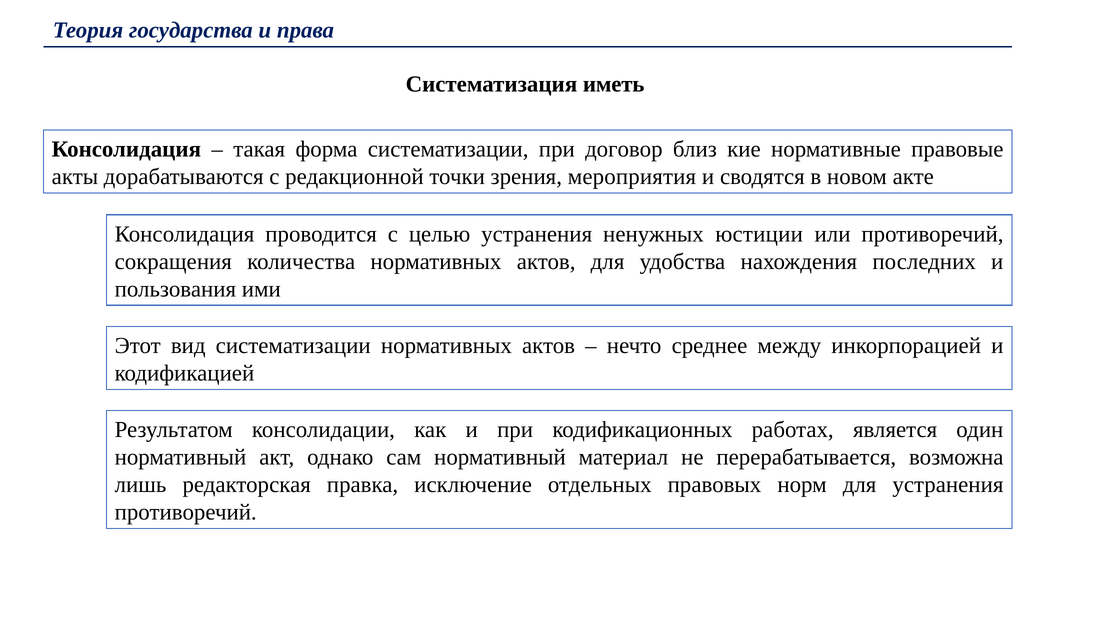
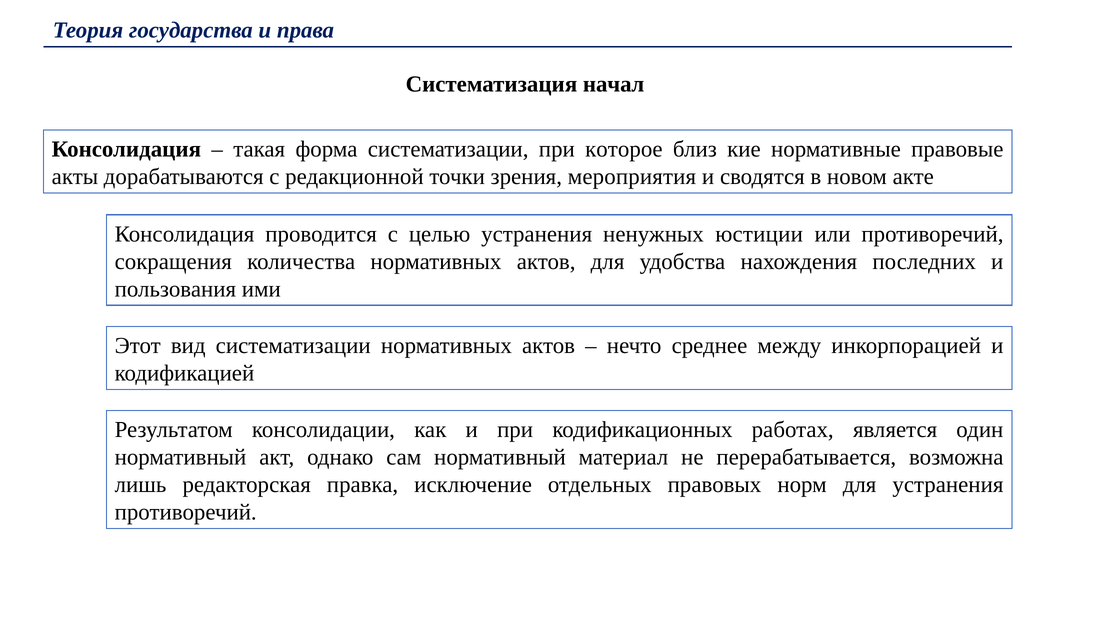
иметь: иметь -> начал
договор: договор -> которое
